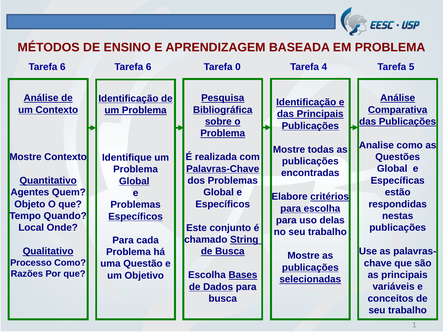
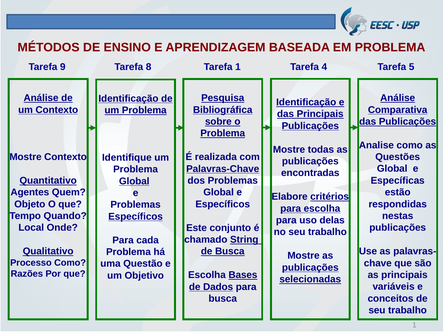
6 at (63, 67): 6 -> 9
6 at (149, 67): 6 -> 8
Tarefa 0: 0 -> 1
